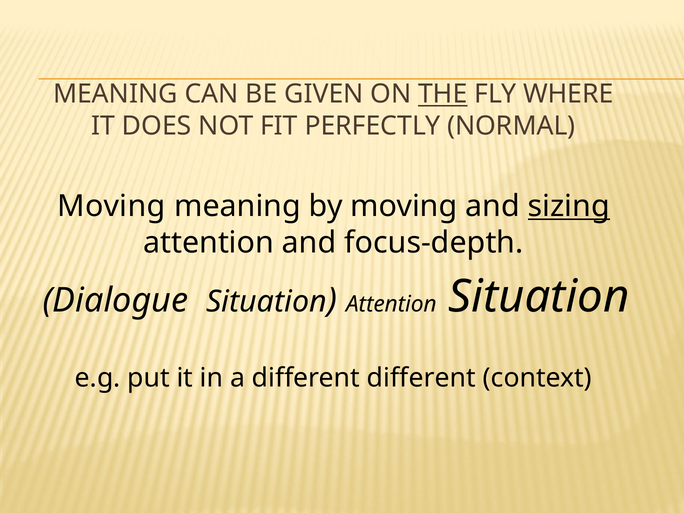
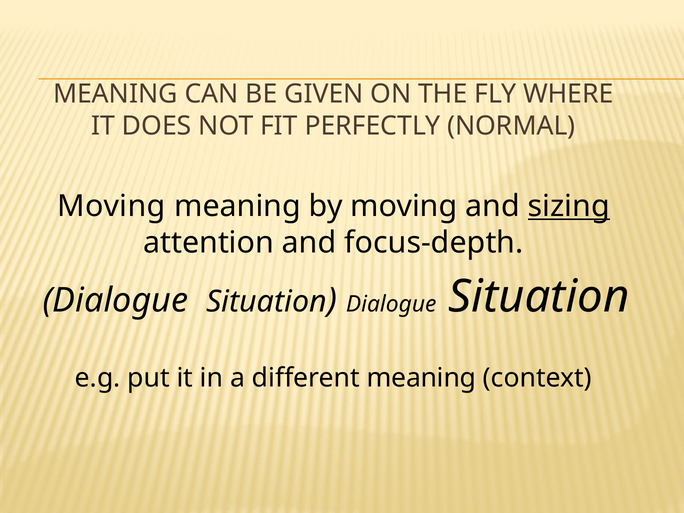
THE underline: present -> none
Attention at (391, 304): Attention -> Dialogue
different different: different -> meaning
